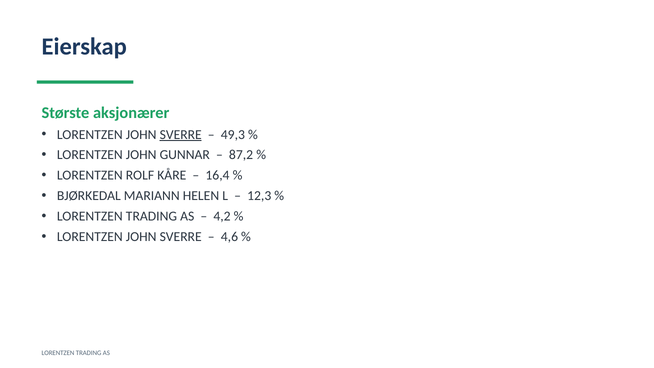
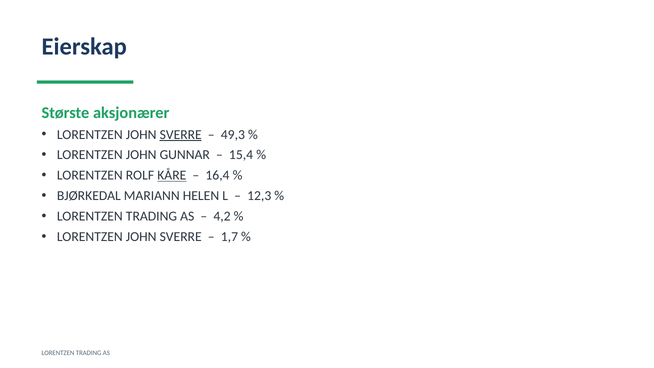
87,2: 87,2 -> 15,4
KÅRE underline: none -> present
4,6: 4,6 -> 1,7
